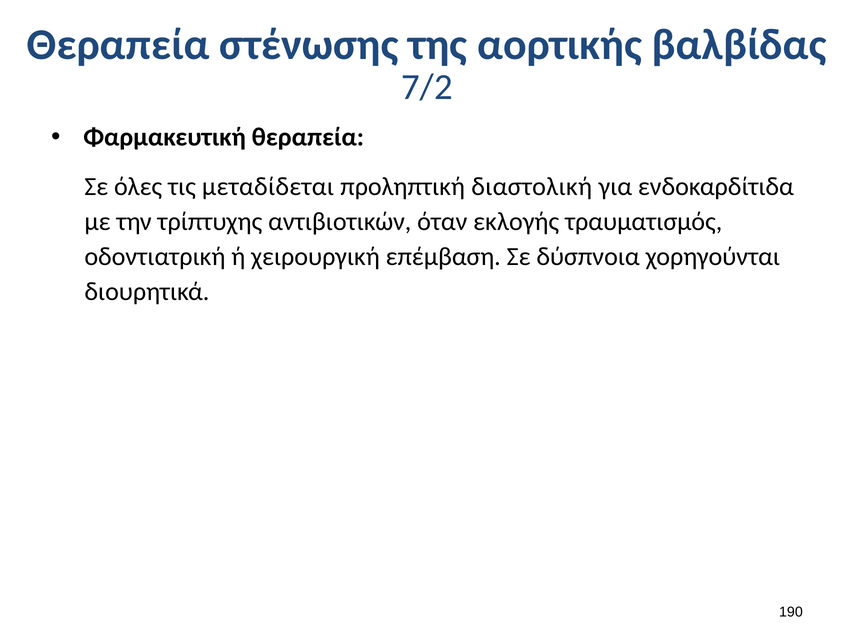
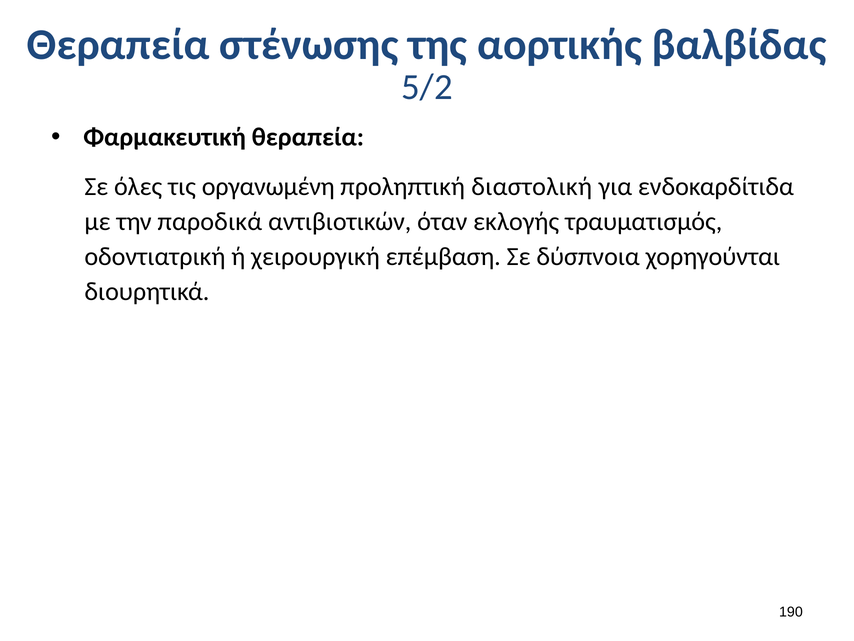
7/2: 7/2 -> 5/2
μεταδίδεται: μεταδίδεται -> οργανωμένη
τρίπτυχης: τρίπτυχης -> παροδικά
